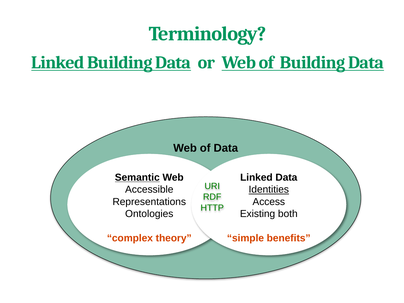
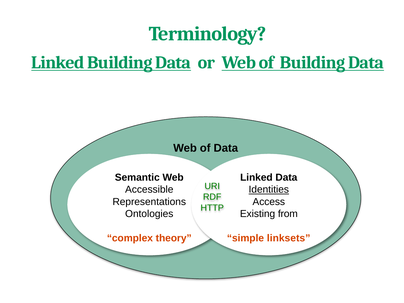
Semantic underline: present -> none
both: both -> from
benefits: benefits -> linksets
